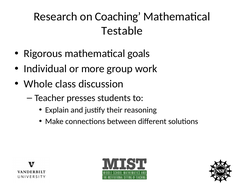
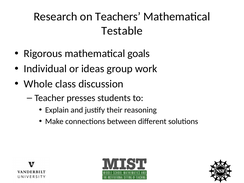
Coaching: Coaching -> Teachers
more: more -> ideas
